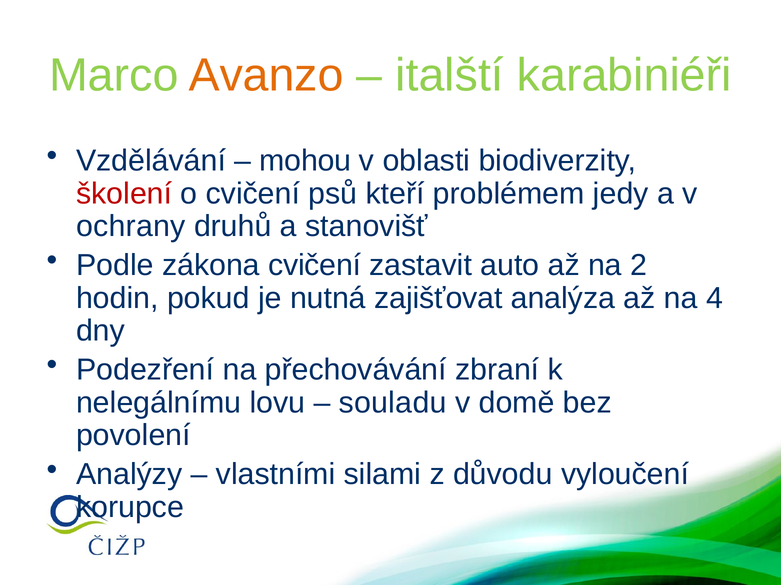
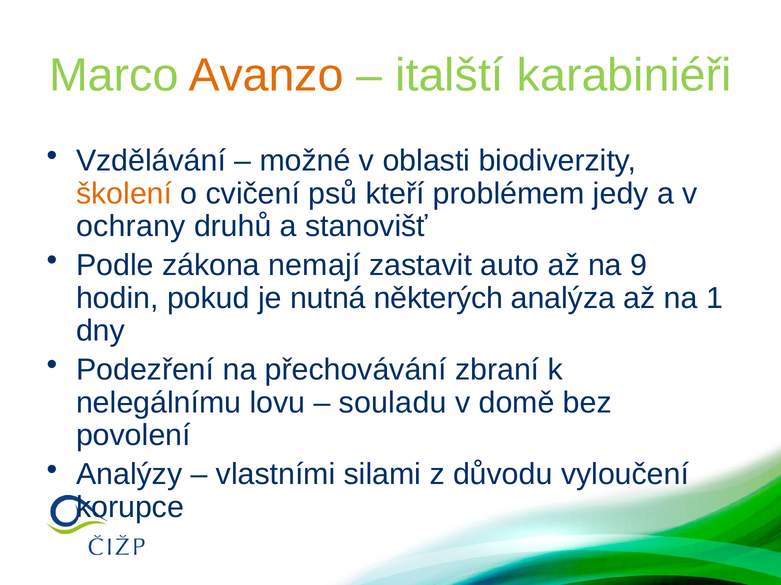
mohou: mohou -> možné
školení colour: red -> orange
zákona cvičení: cvičení -> nemají
2: 2 -> 9
zajišťovat: zajišťovat -> některých
4: 4 -> 1
